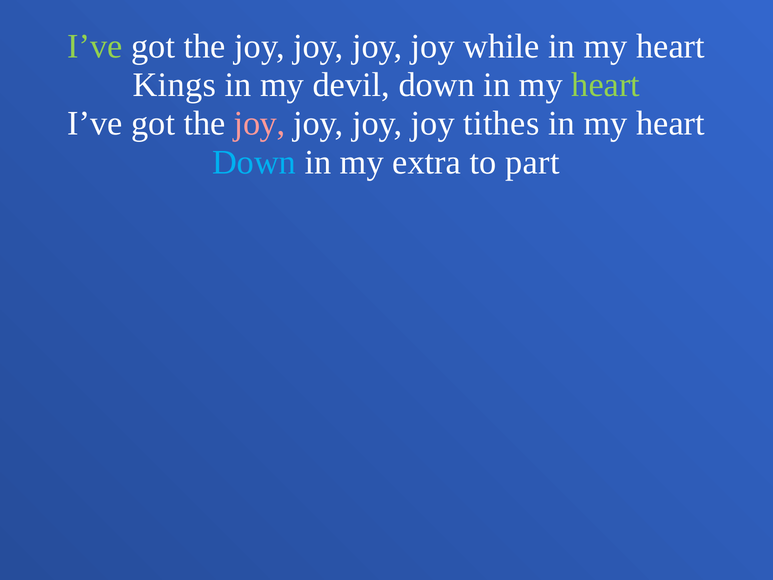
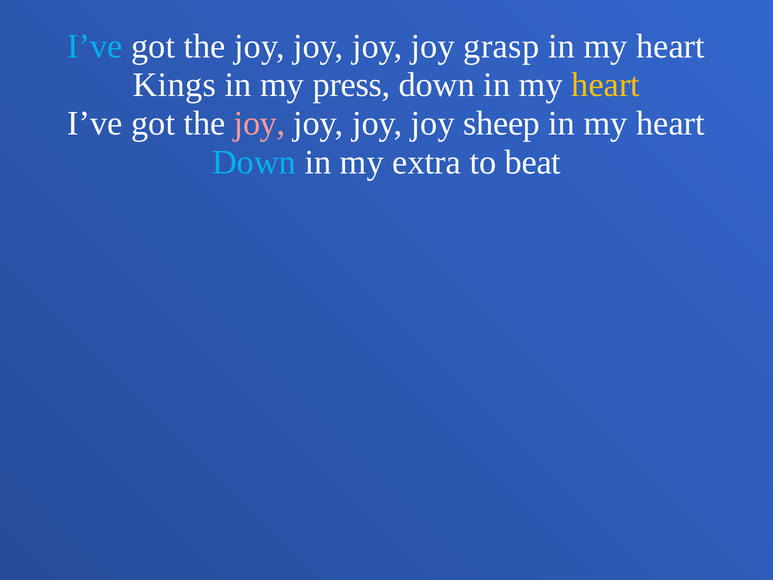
I’ve at (95, 46) colour: light green -> light blue
while: while -> grasp
devil: devil -> press
heart at (606, 85) colour: light green -> yellow
tithes: tithes -> sheep
part: part -> beat
